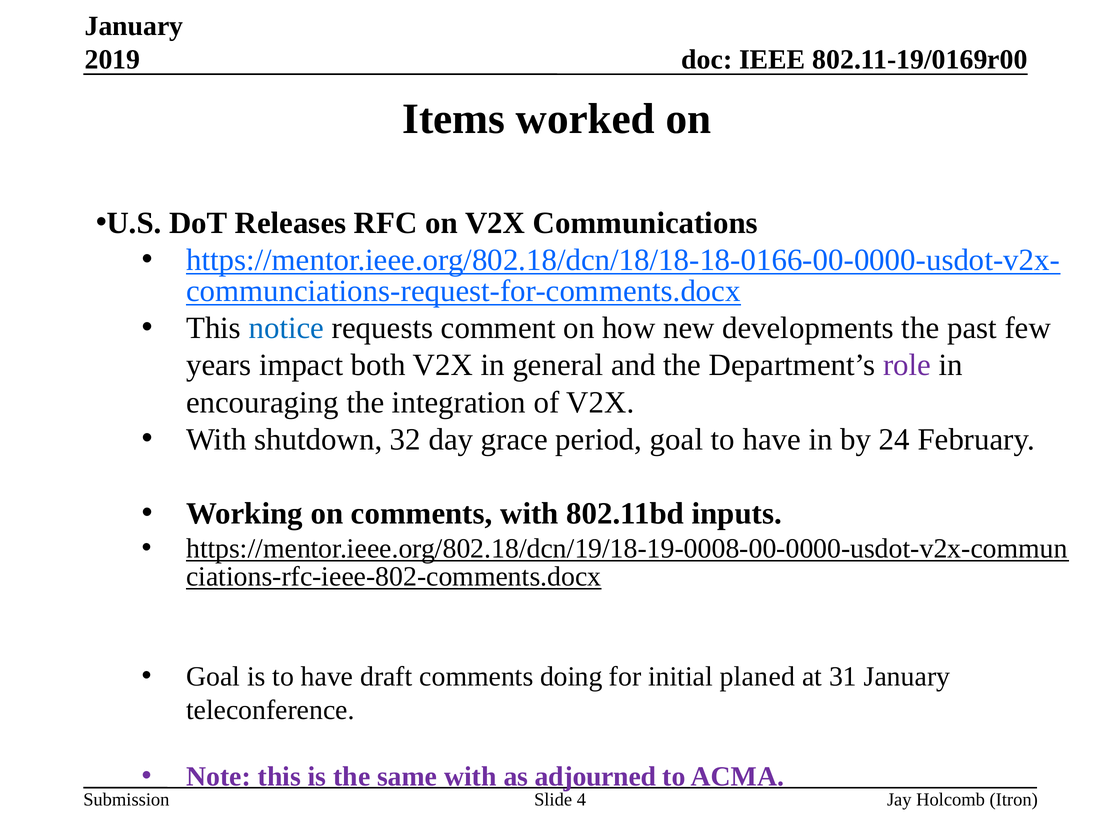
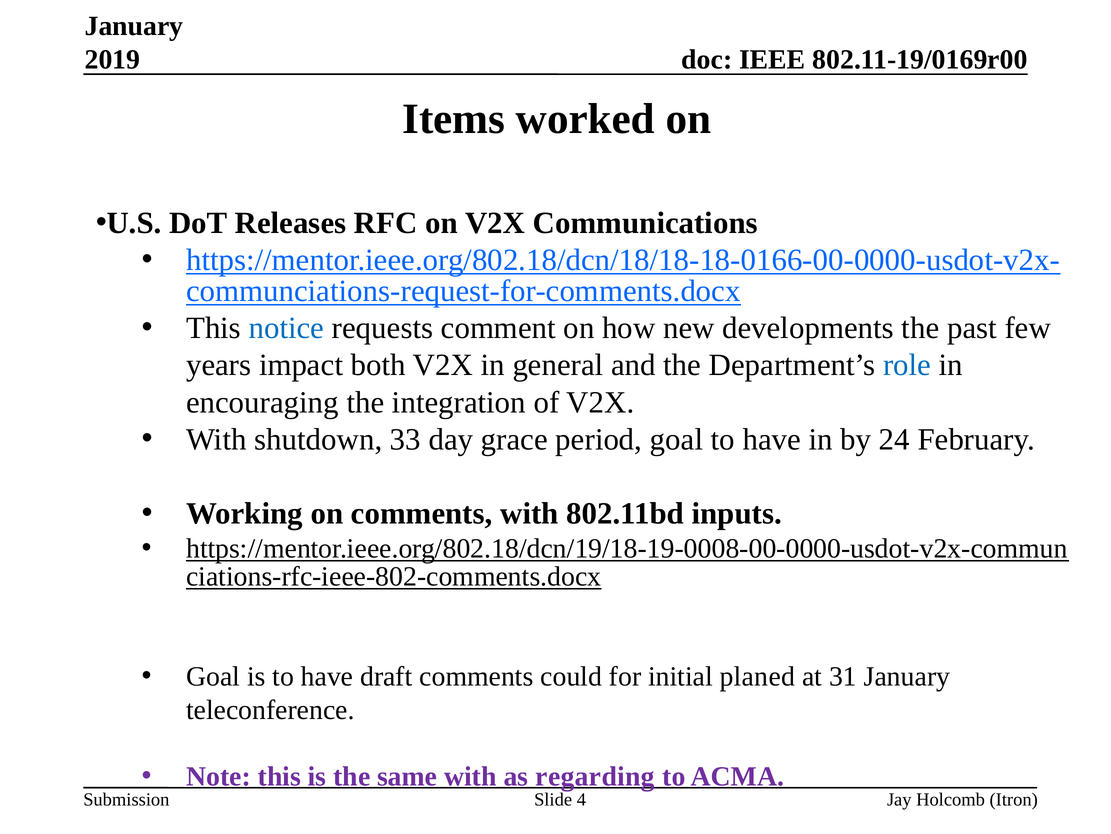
role colour: purple -> blue
32: 32 -> 33
doing: doing -> could
adjourned: adjourned -> regarding
